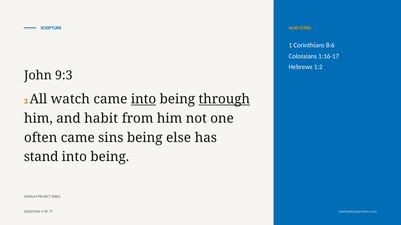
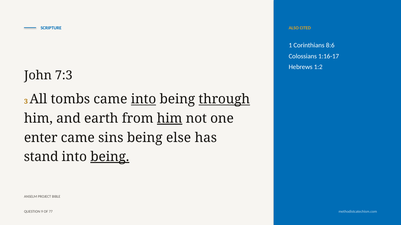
9:3: 9:3 -> 7:3
watch: watch -> tombs
habit: habit -> earth
him at (170, 119) underline: none -> present
often: often -> enter
being at (110, 157) underline: none -> present
